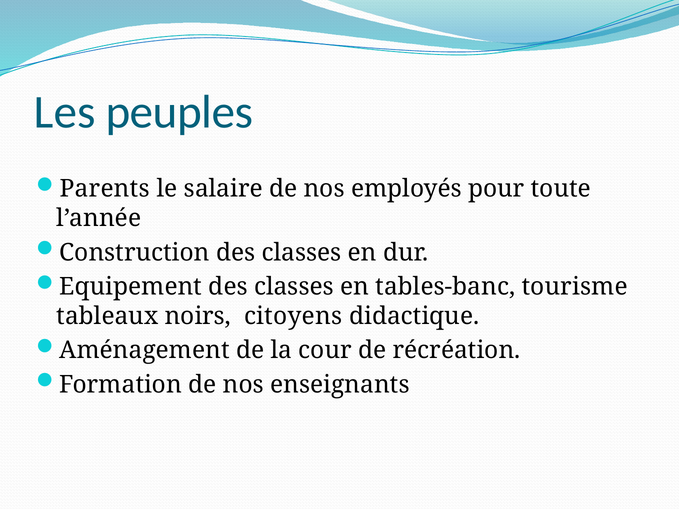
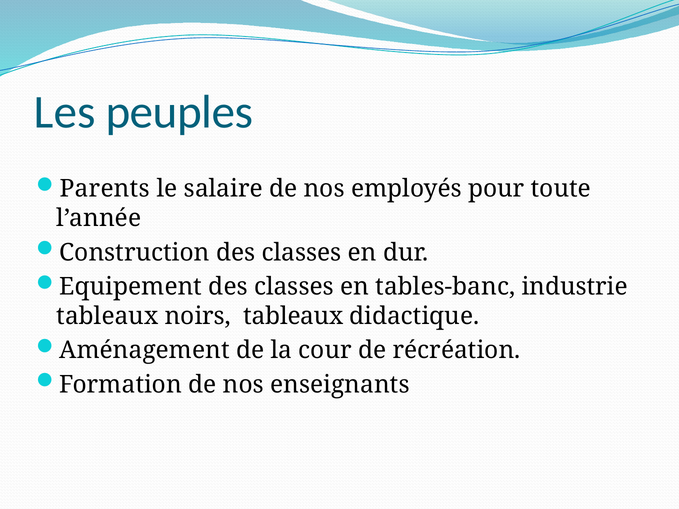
tourisme: tourisme -> industrie
noirs citoyens: citoyens -> tableaux
